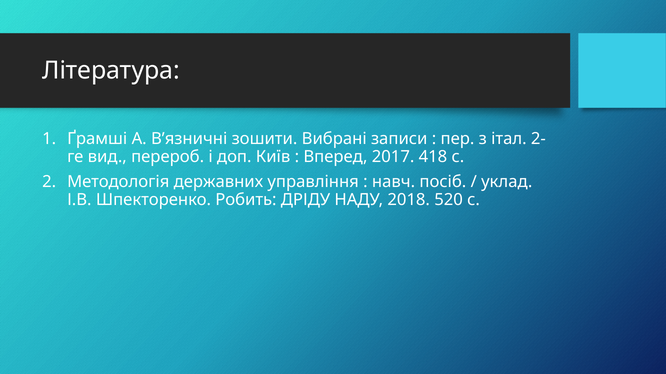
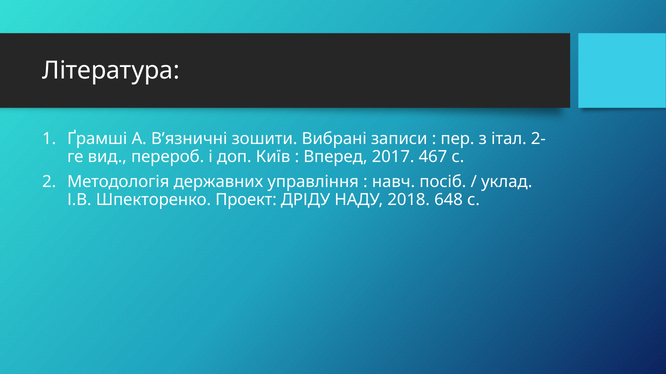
418: 418 -> 467
Робить: Робить -> Проект
520: 520 -> 648
